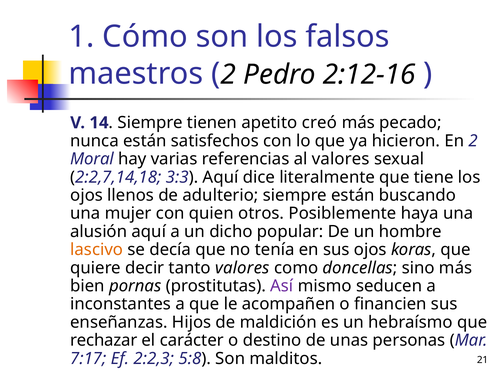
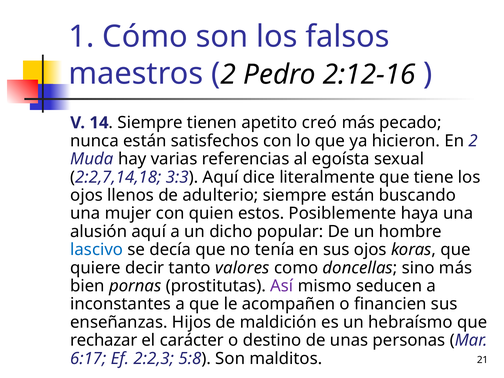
Moral: Moral -> Muda
al valores: valores -> egoísta
otros: otros -> estos
lascivo colour: orange -> blue
7:17: 7:17 -> 6:17
